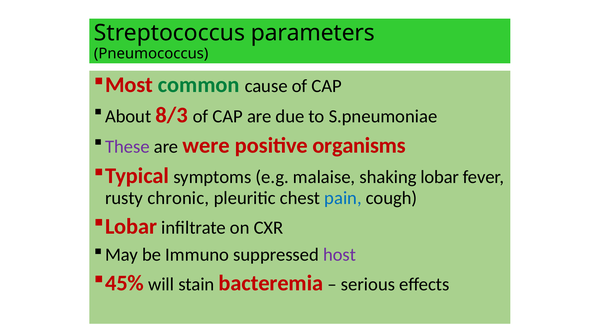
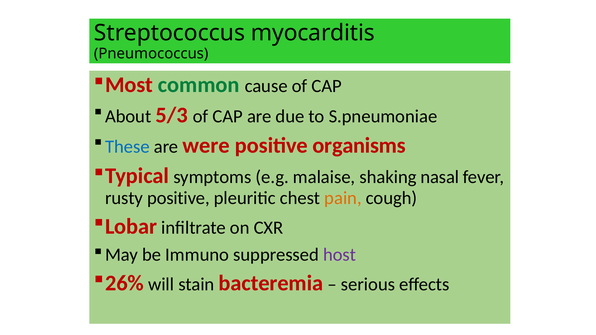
parameters: parameters -> myocarditis
8/3: 8/3 -> 5/3
These colour: purple -> blue
shaking lobar: lobar -> nasal
rusty chronic: chronic -> positive
pain colour: blue -> orange
45%: 45% -> 26%
